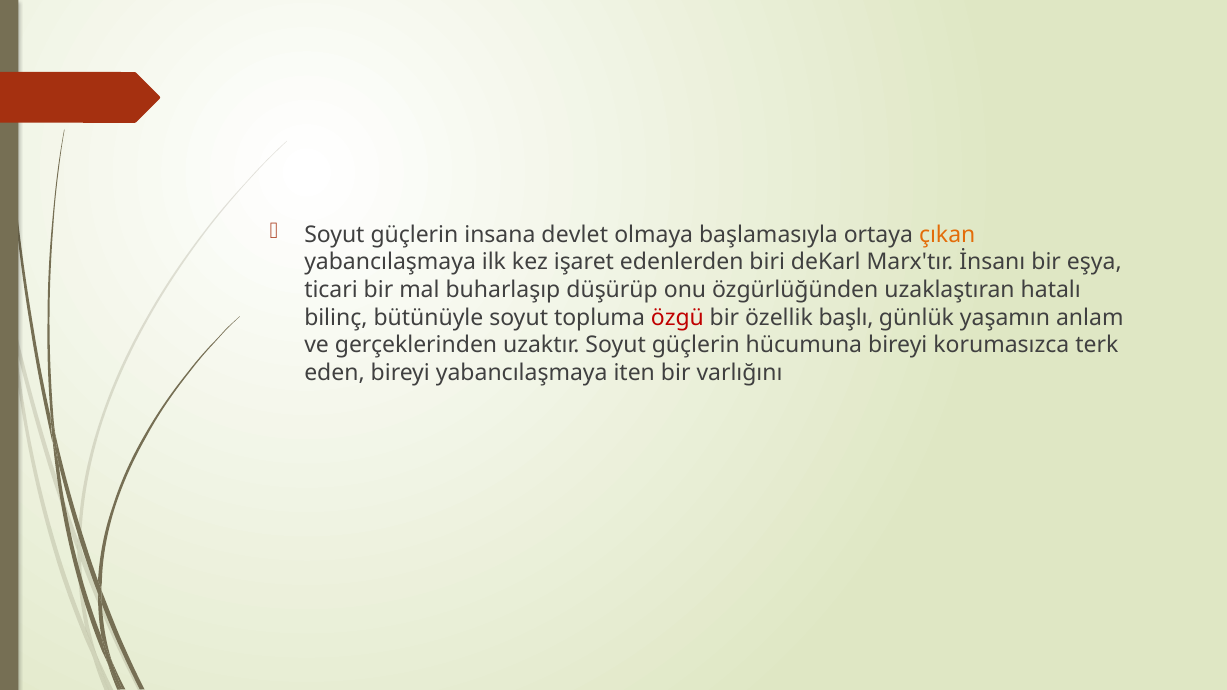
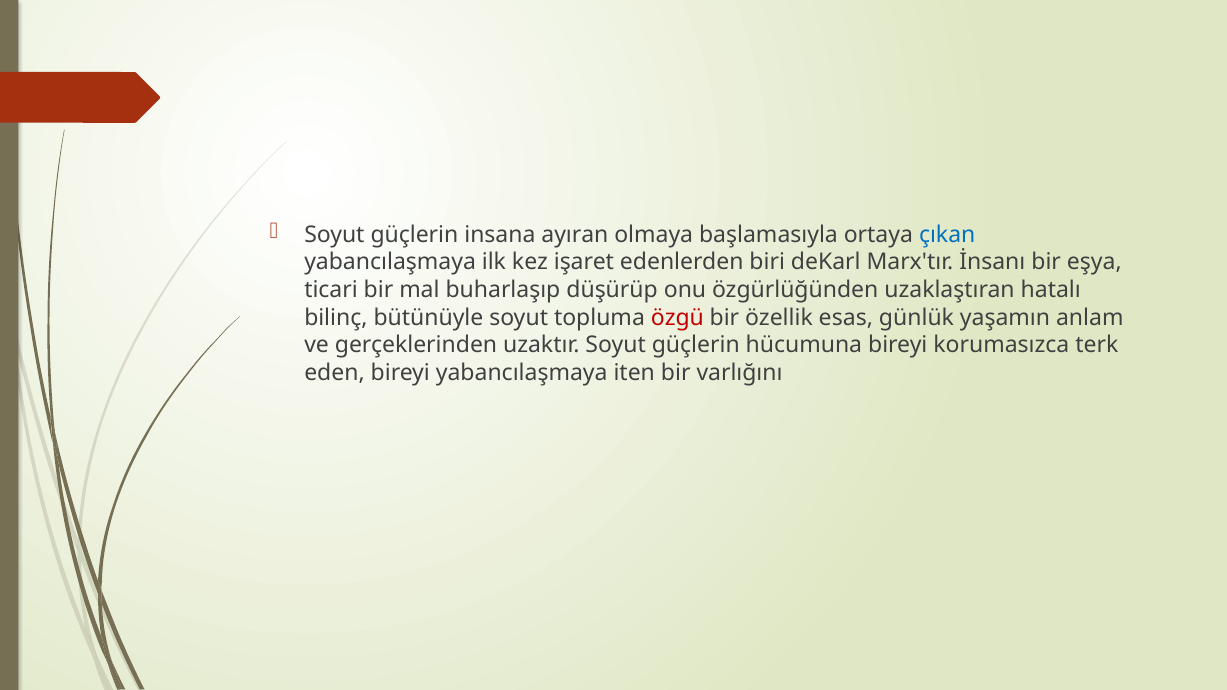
devlet: devlet -> ayıran
çıkan colour: orange -> blue
başlı: başlı -> esas
